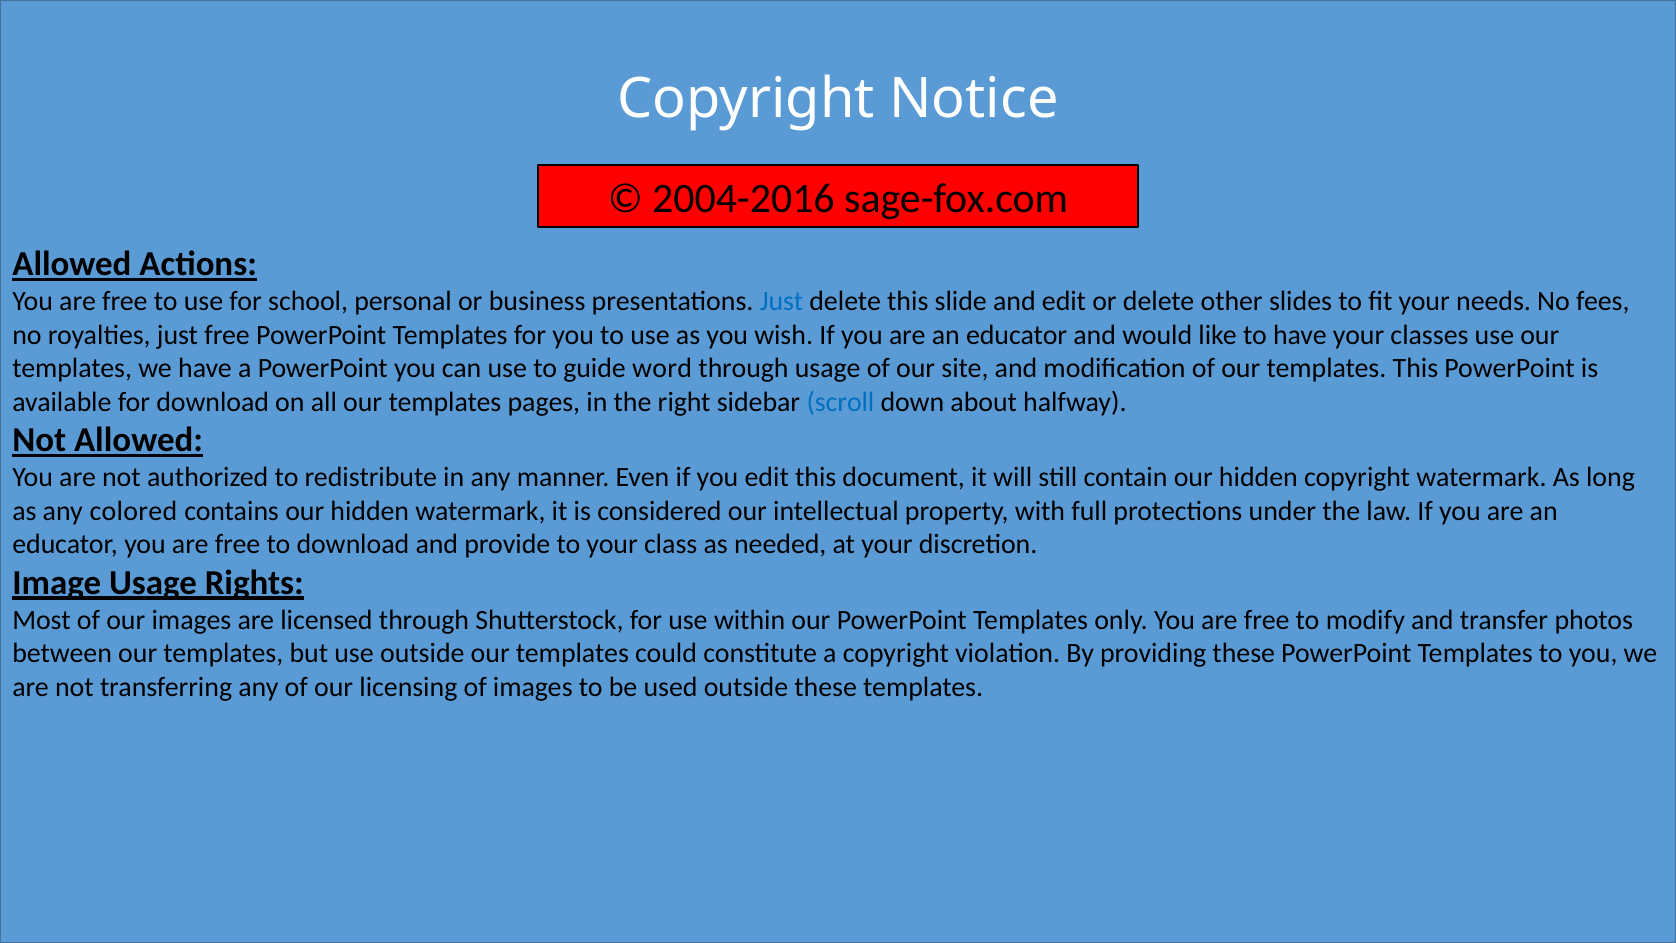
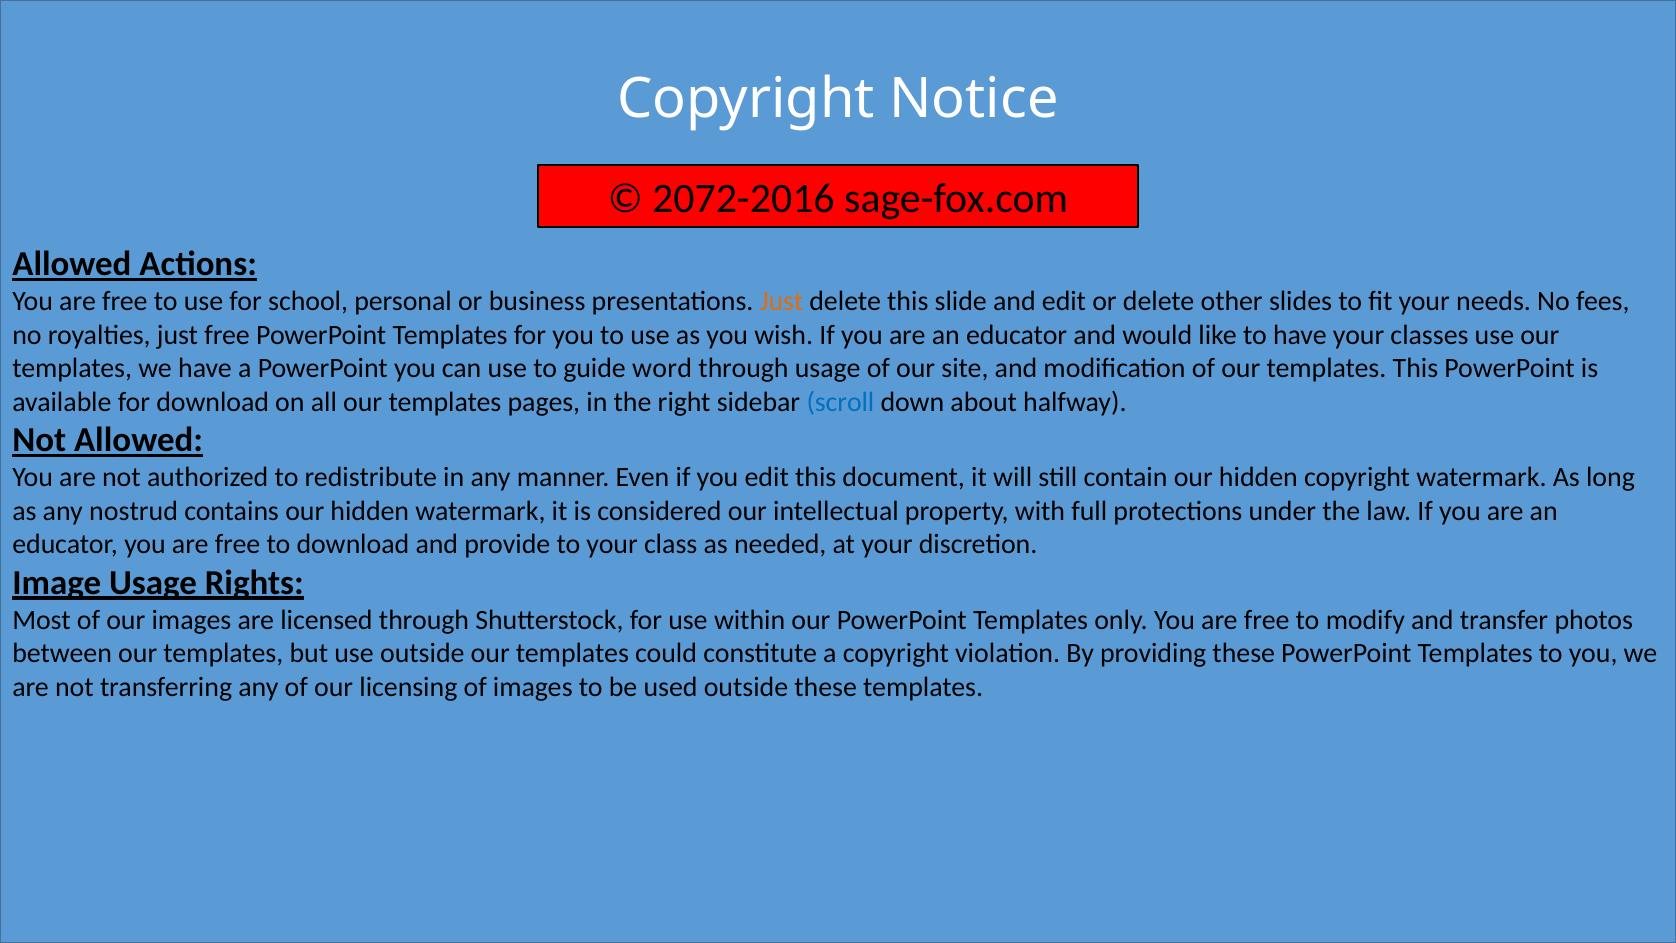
2004-2016: 2004-2016 -> 2072-2016
Just at (782, 302) colour: blue -> orange
colored: colored -> nostrud
